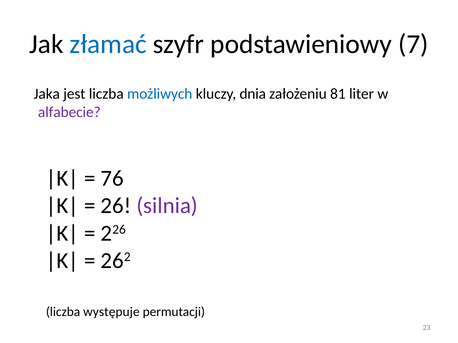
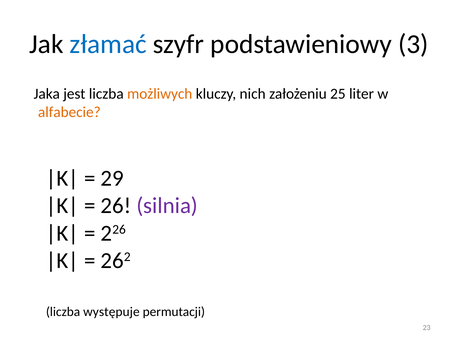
7: 7 -> 3
możliwych colour: blue -> orange
dnia: dnia -> nich
81: 81 -> 25
alfabecie colour: purple -> orange
76: 76 -> 29
